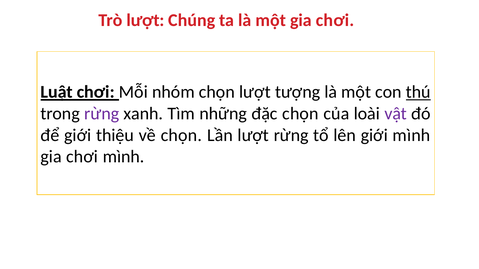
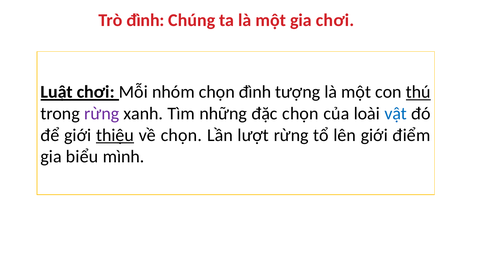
Trò lượt: lượt -> đình
chọn lượt: lượt -> đình
vật colour: purple -> blue
thiệu underline: none -> present
giới mình: mình -> điểm
chơi at (82, 157): chơi -> biểu
